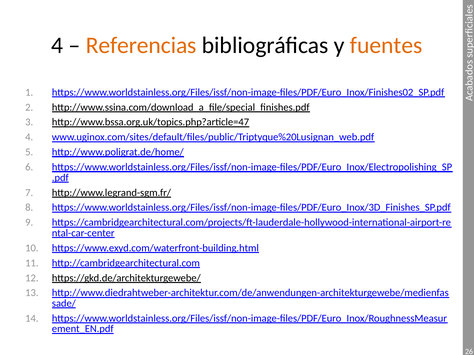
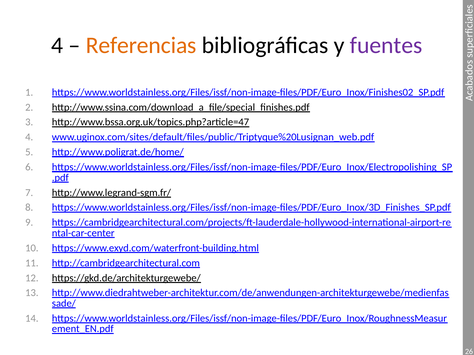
fuentes colour: orange -> purple
